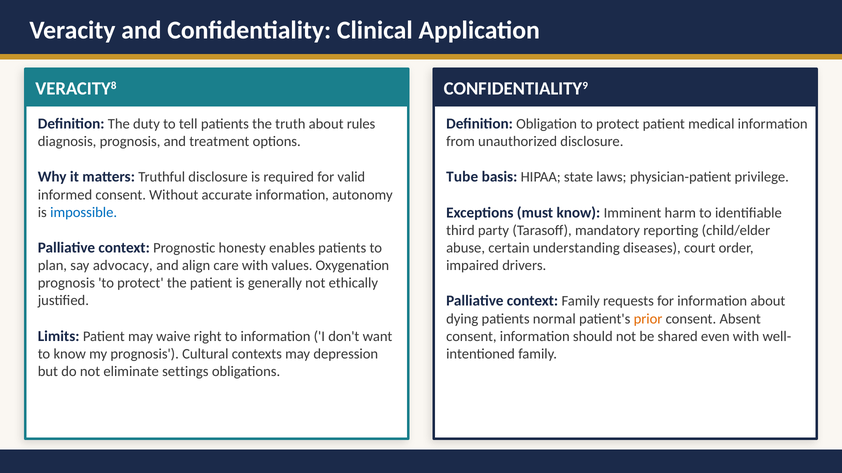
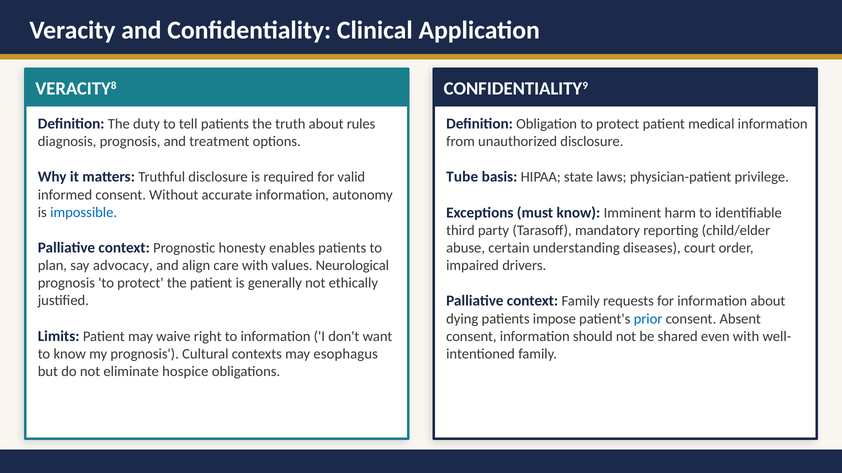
Oxygenation: Oxygenation -> Neurological
normal: normal -> impose
prior colour: orange -> blue
depression: depression -> esophagus
settings: settings -> hospice
